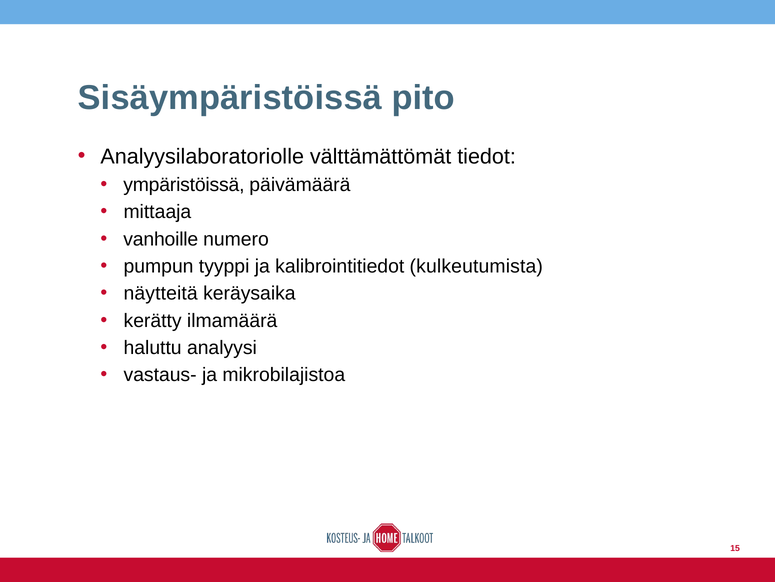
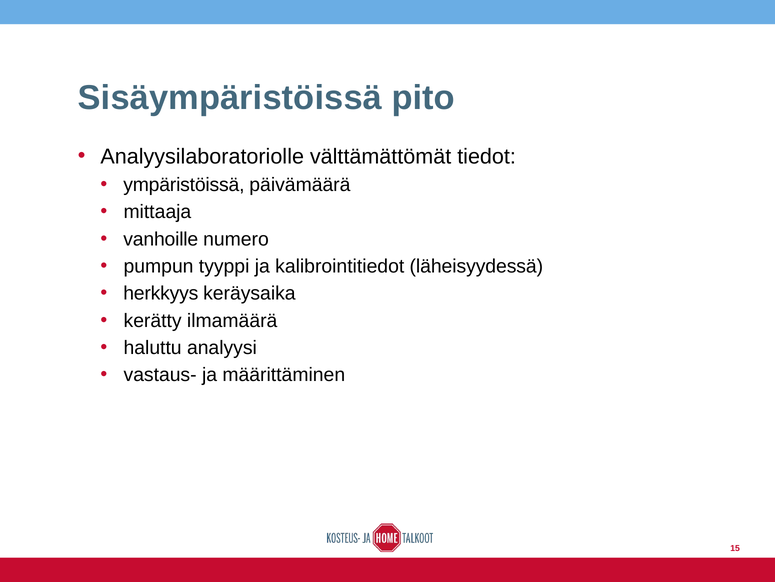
kulkeutumista: kulkeutumista -> läheisyydessä
näytteitä: näytteitä -> herkkyys
mikrobilajistoa: mikrobilajistoa -> määrittäminen
